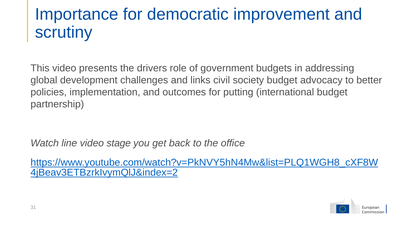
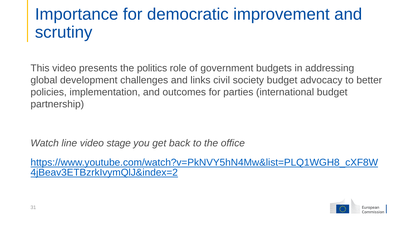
drivers: drivers -> politics
putting: putting -> parties
